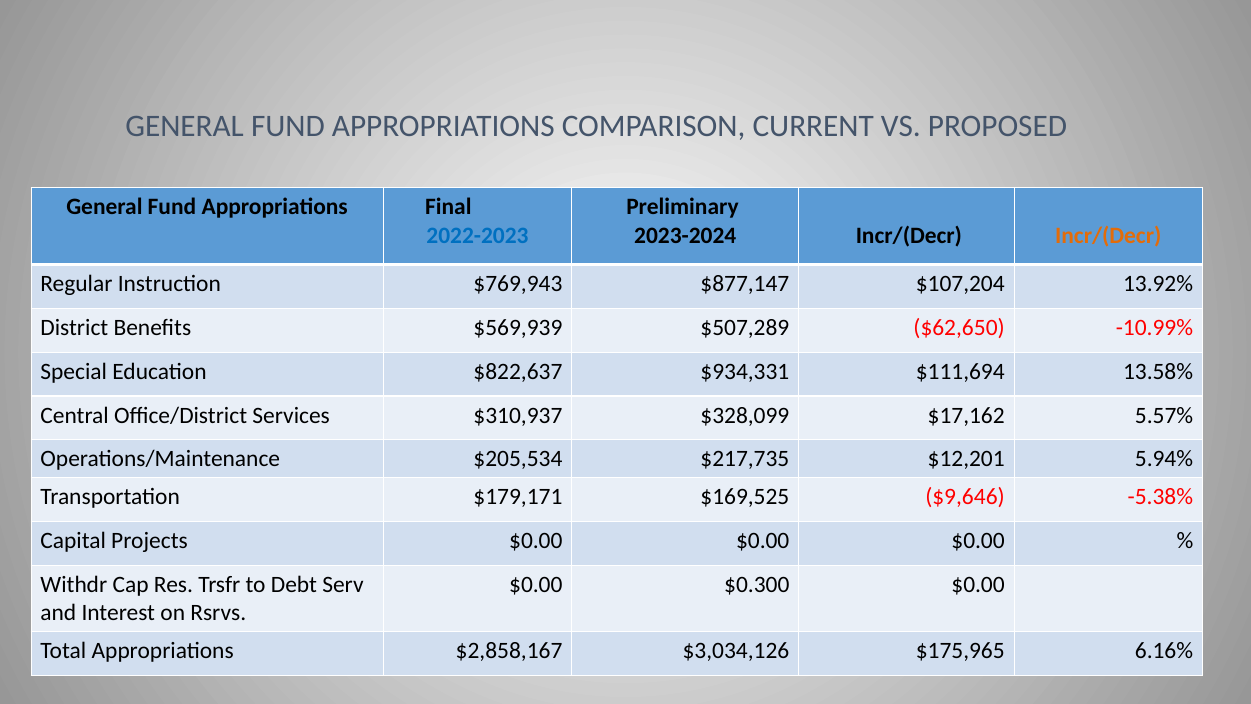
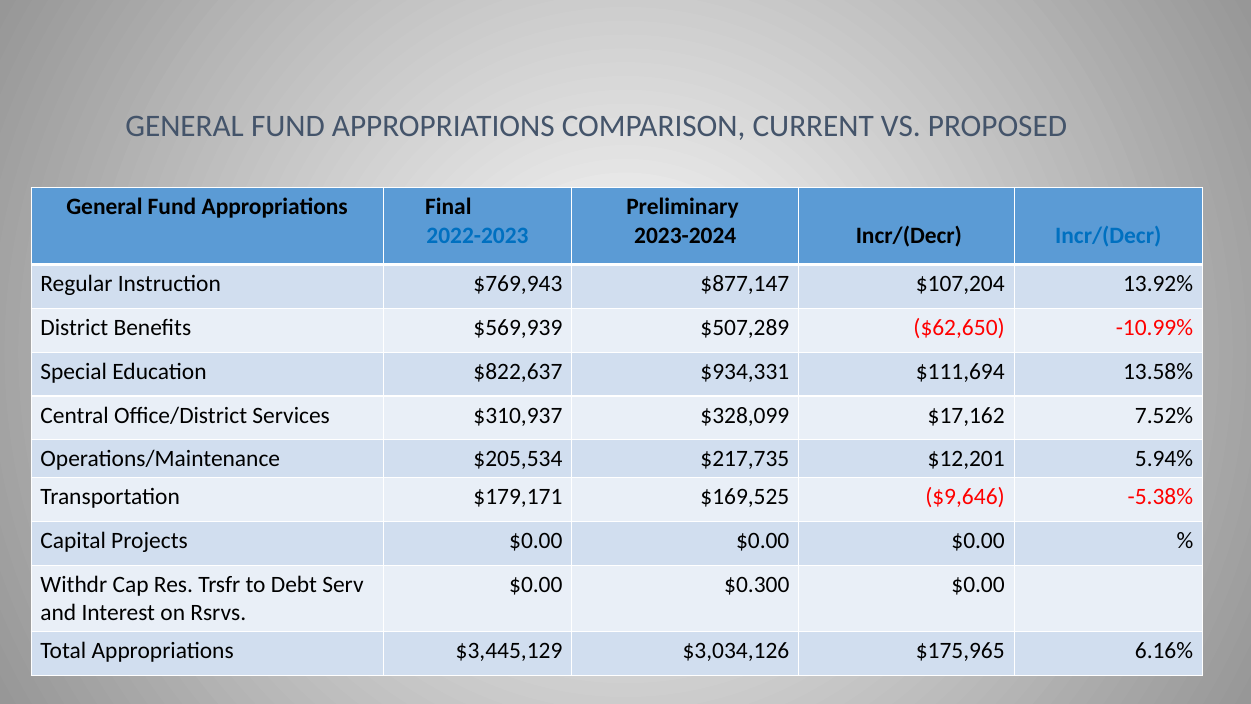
Incr/(Decr at (1108, 236) colour: orange -> blue
5.57%: 5.57% -> 7.52%
$2,858,167: $2,858,167 -> $3,445,129
